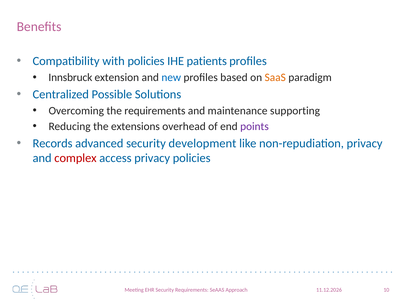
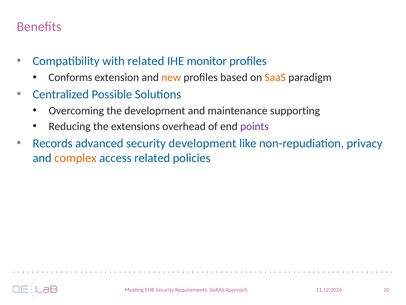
with policies: policies -> related
patients: patients -> monitor
Innsbruck: Innsbruck -> Conforms
new colour: blue -> orange
the requirements: requirements -> development
complex colour: red -> orange
access privacy: privacy -> related
